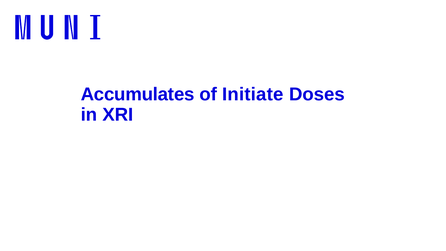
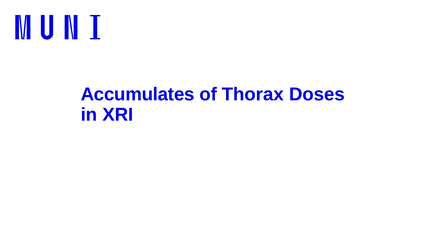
Initiate: Initiate -> Thorax
